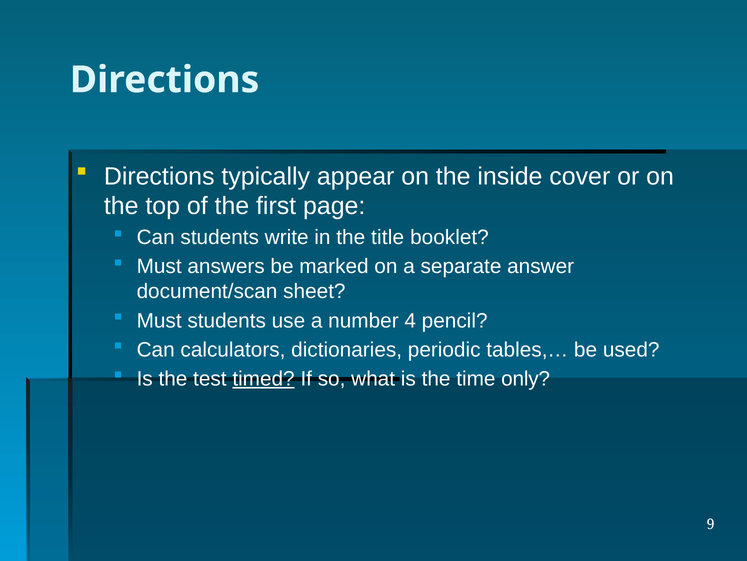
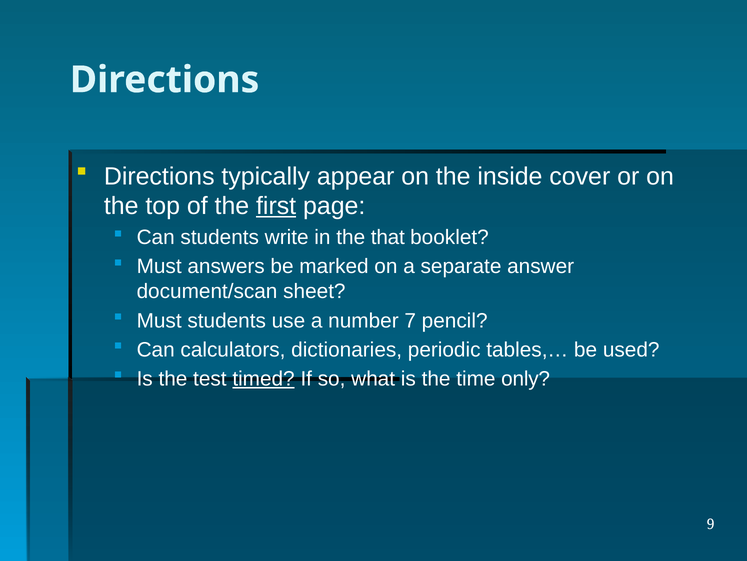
first underline: none -> present
title: title -> that
4: 4 -> 7
